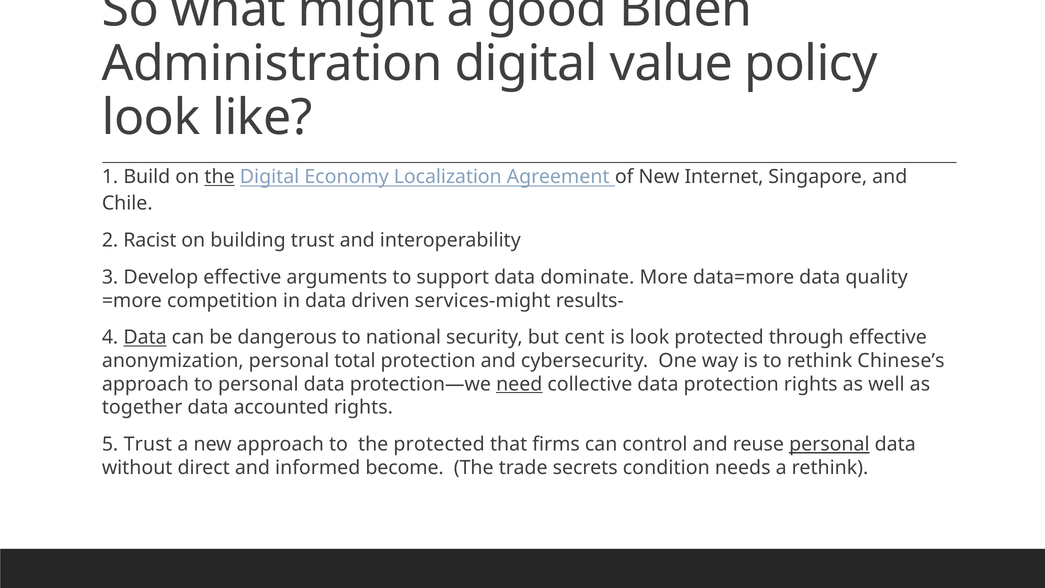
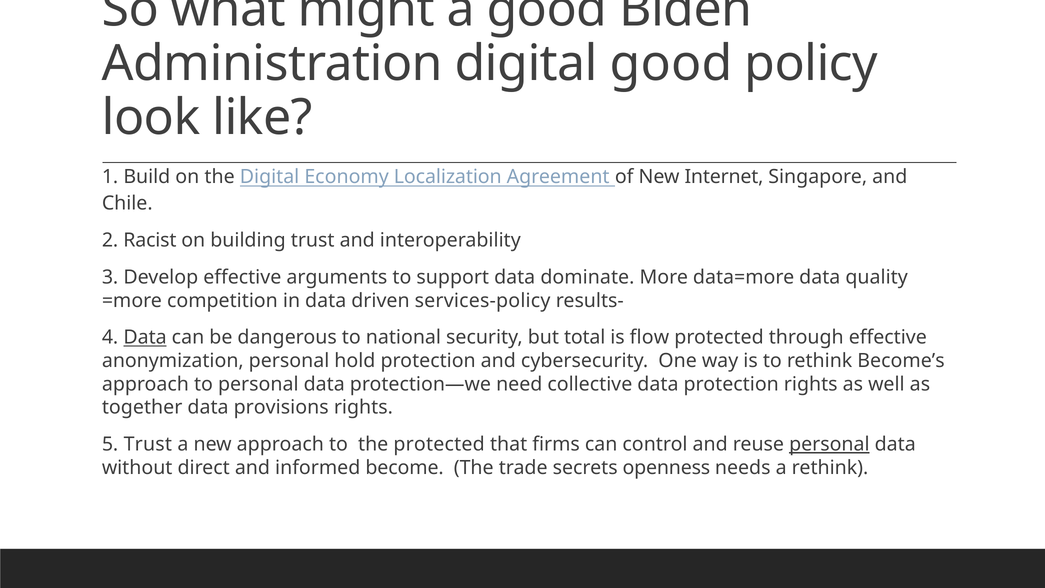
digital value: value -> good
the at (220, 177) underline: present -> none
services-might: services-might -> services-policy
cent: cent -> total
is look: look -> flow
total: total -> hold
Chinese’s: Chinese’s -> Become’s
need underline: present -> none
accounted: accounted -> provisions
condition: condition -> openness
